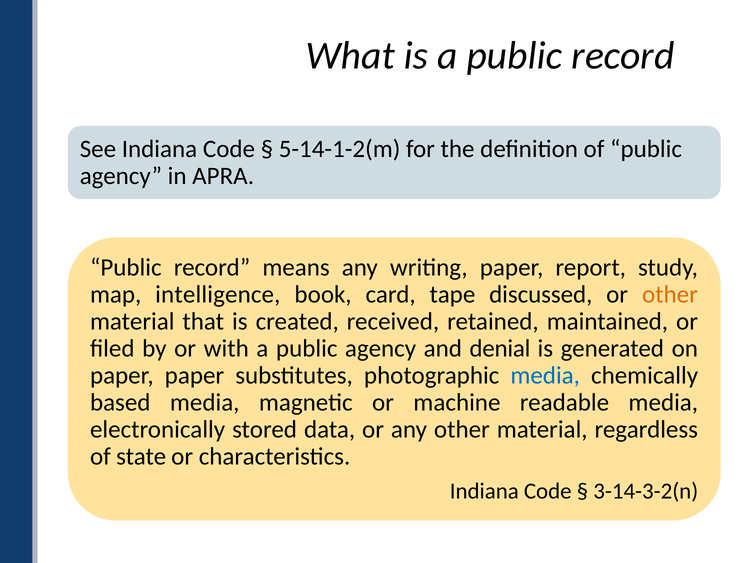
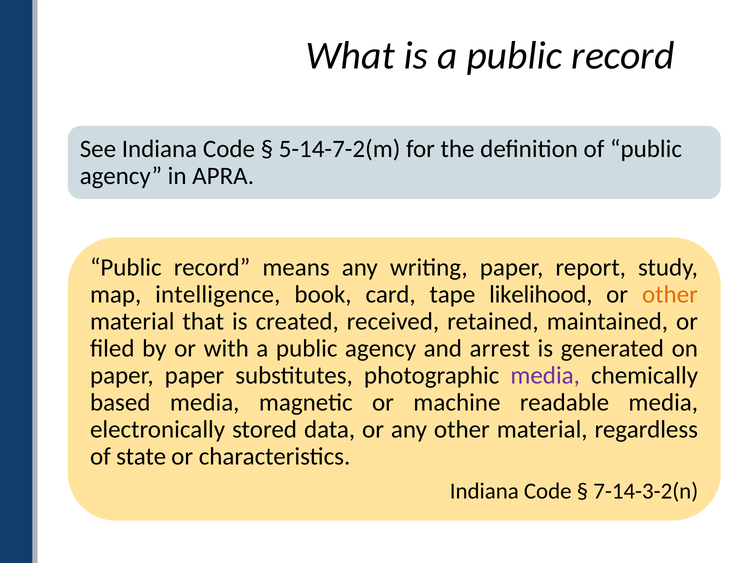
5-14-1-2(m: 5-14-1-2(m -> 5-14-7-2(m
discussed: discussed -> likelihood
denial: denial -> arrest
media at (545, 376) colour: blue -> purple
3-14-3-2(n: 3-14-3-2(n -> 7-14-3-2(n
